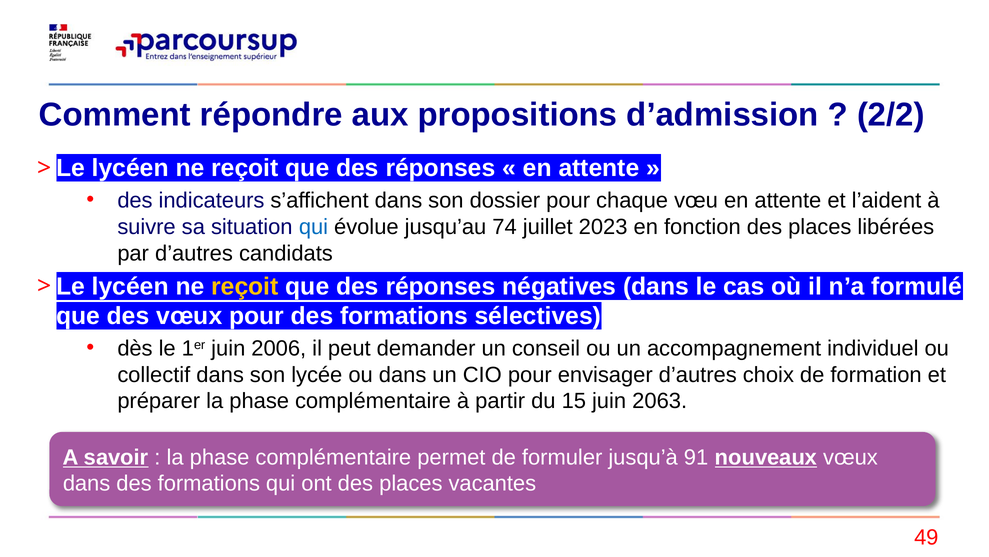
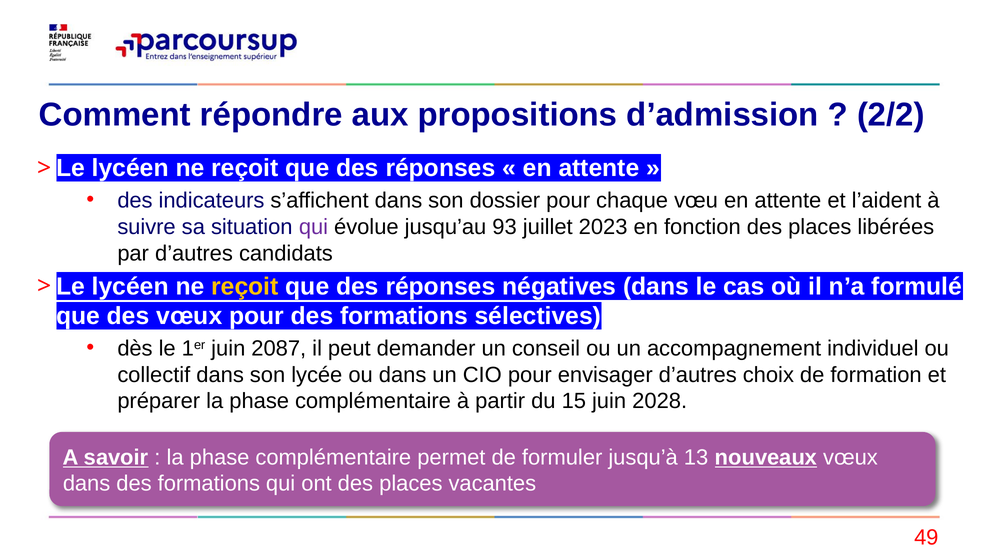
qui at (313, 227) colour: blue -> purple
74: 74 -> 93
2006: 2006 -> 2087
2063: 2063 -> 2028
91: 91 -> 13
